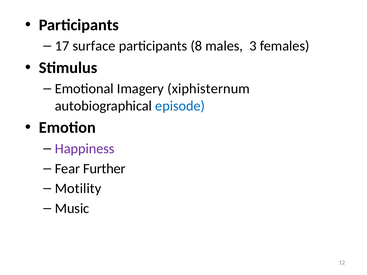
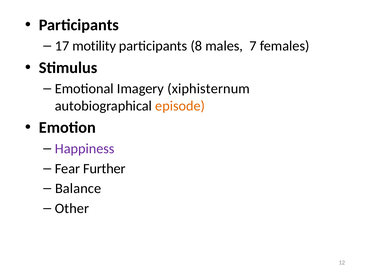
surface: surface -> motility
3: 3 -> 7
episode colour: blue -> orange
Motility: Motility -> Balance
Music: Music -> Other
